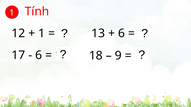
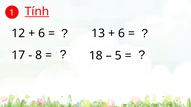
Tính underline: none -> present
1 at (42, 33): 1 -> 6
6 at (39, 55): 6 -> 8
9: 9 -> 5
